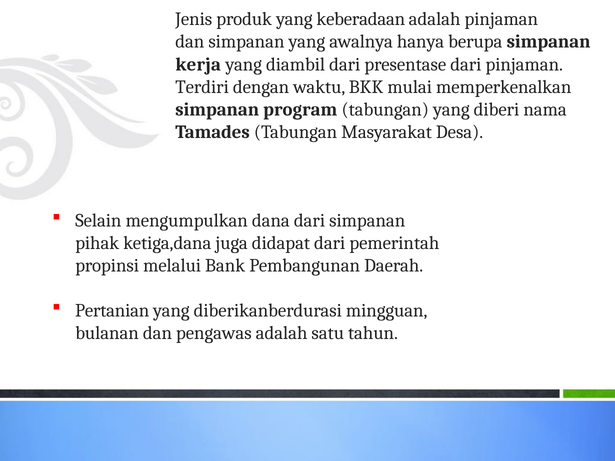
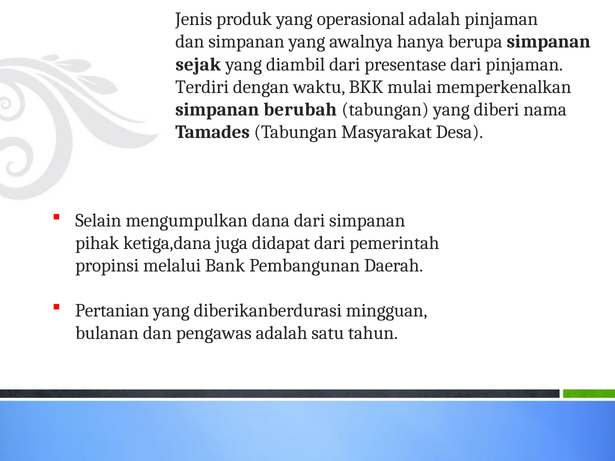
keberadaan: keberadaan -> operasional
kerja: kerja -> sejak
program: program -> berubah
